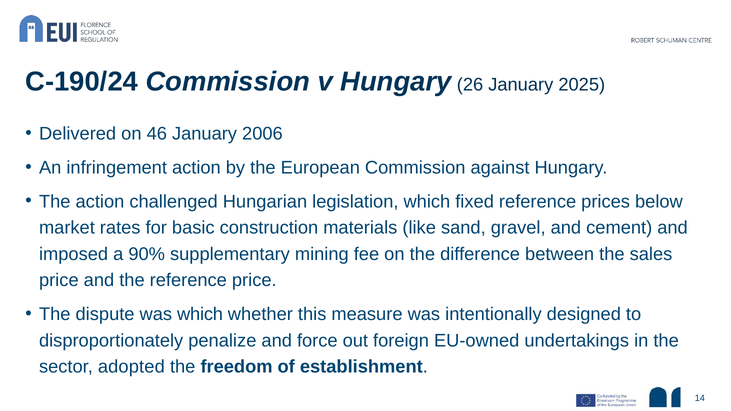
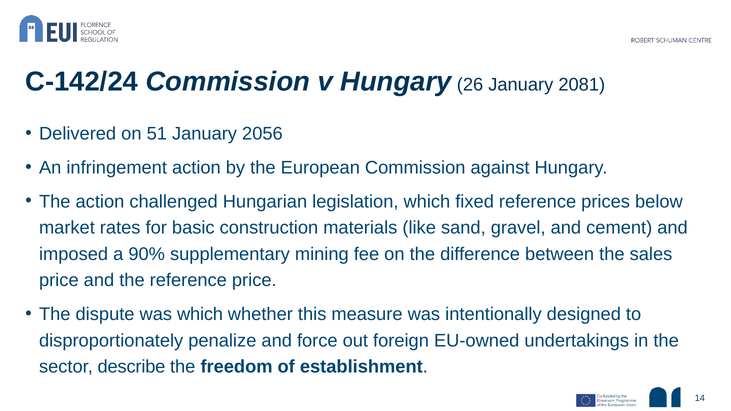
C‑190/24: C‑190/24 -> C‑142/24
2025: 2025 -> 2081
46: 46 -> 51
2006: 2006 -> 2056
adopted: adopted -> describe
